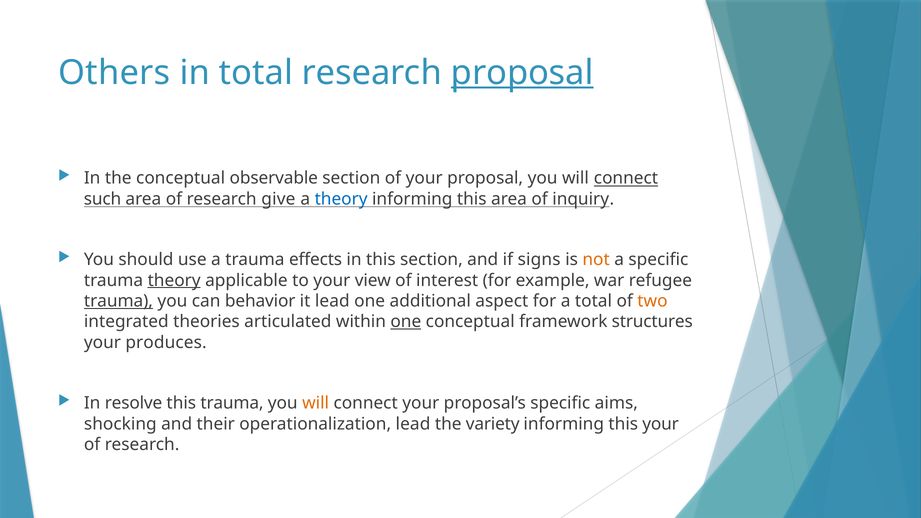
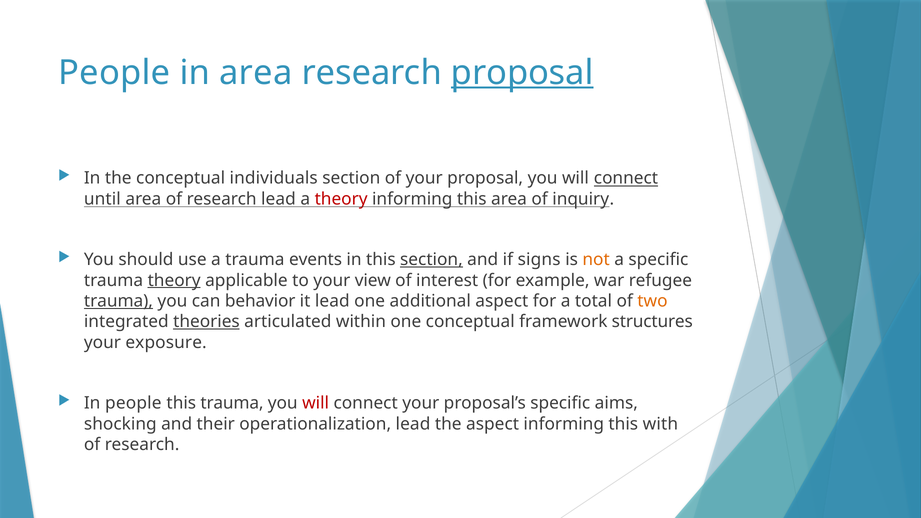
Others at (114, 73): Others -> People
in total: total -> area
observable: observable -> individuals
such: such -> until
research give: give -> lead
theory at (341, 199) colour: blue -> red
effects: effects -> events
section at (431, 260) underline: none -> present
theories underline: none -> present
one at (406, 322) underline: present -> none
produces: produces -> exposure
In resolve: resolve -> people
will at (316, 403) colour: orange -> red
the variety: variety -> aspect
this your: your -> with
